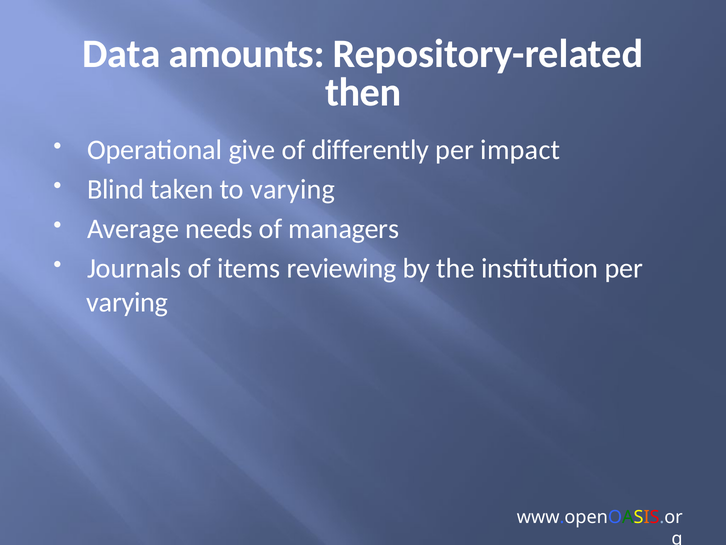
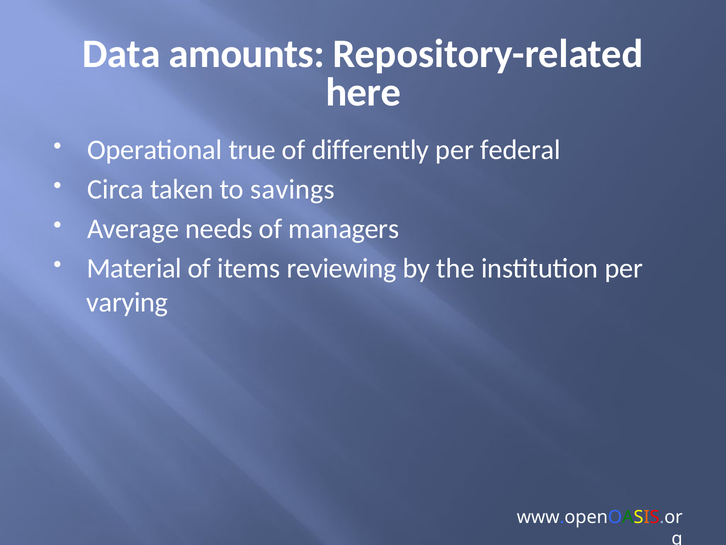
then: then -> here
give: give -> true
impact: impact -> federal
Blind: Blind -> Circa
to varying: varying -> savings
Journals: Journals -> Material
